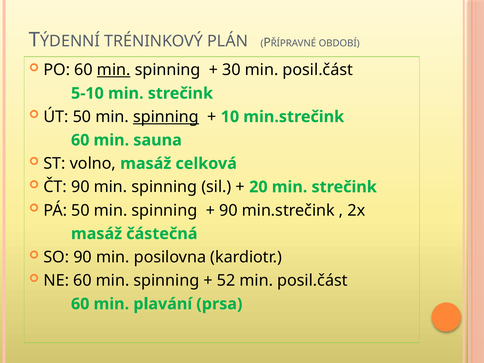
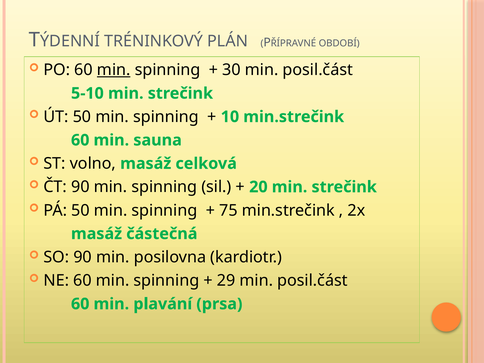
spinning at (166, 117) underline: present -> none
90 at (228, 210): 90 -> 75
52: 52 -> 29
